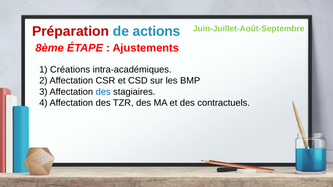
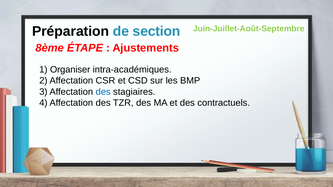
Préparation colour: red -> black
actions: actions -> section
Créations: Créations -> Organiser
